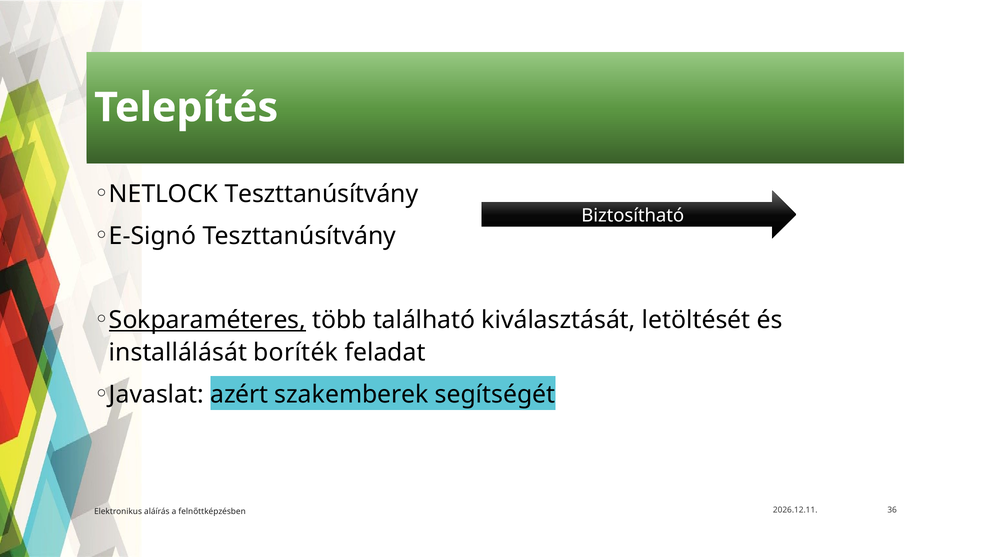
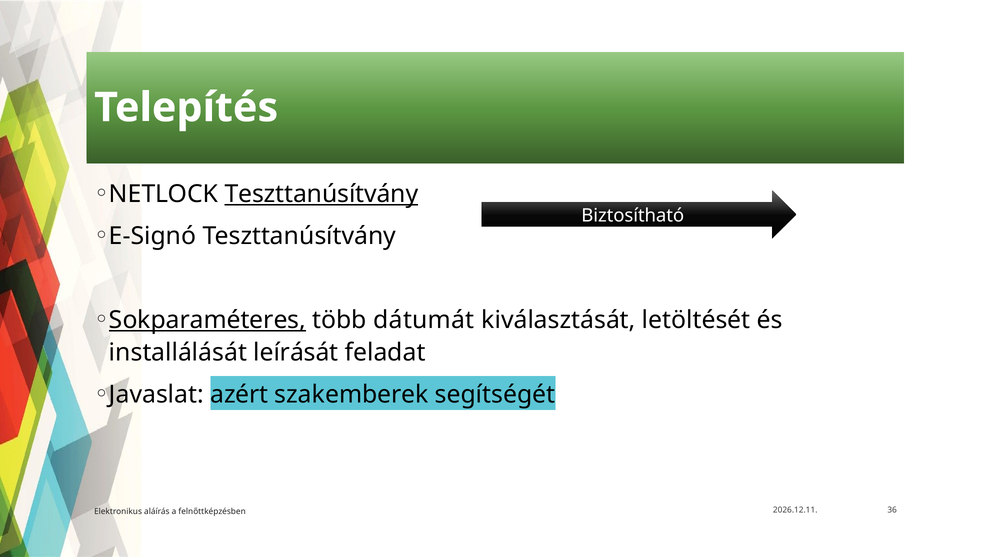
Teszttanúsítvány at (321, 194) underline: none -> present
található: található -> dátumát
boríték: boríték -> leírását
